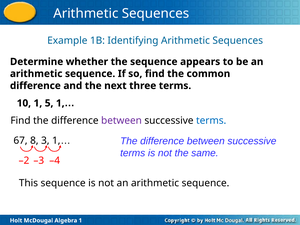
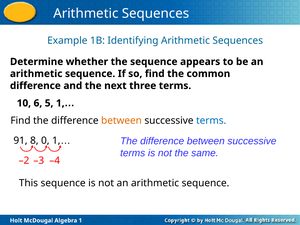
10 1: 1 -> 6
between at (121, 121) colour: purple -> orange
67: 67 -> 91
3: 3 -> 0
